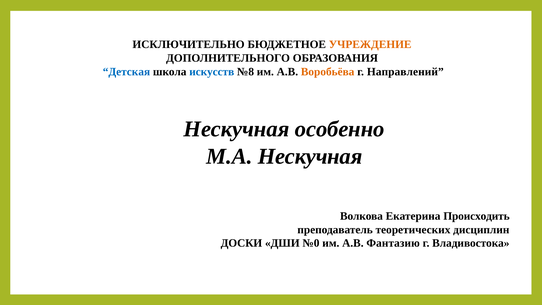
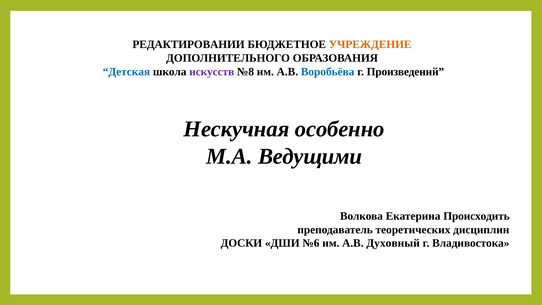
ИСКЛЮЧИТЕЛЬНО: ИСКЛЮЧИТЕЛЬНО -> РЕДАКТИРОВАНИИ
искусств colour: blue -> purple
Воробьёва colour: orange -> blue
Направлений: Направлений -> Произведений
М.А Нескучная: Нескучная -> Ведущими
№0: №0 -> №6
Фантазию: Фантазию -> Духовный
